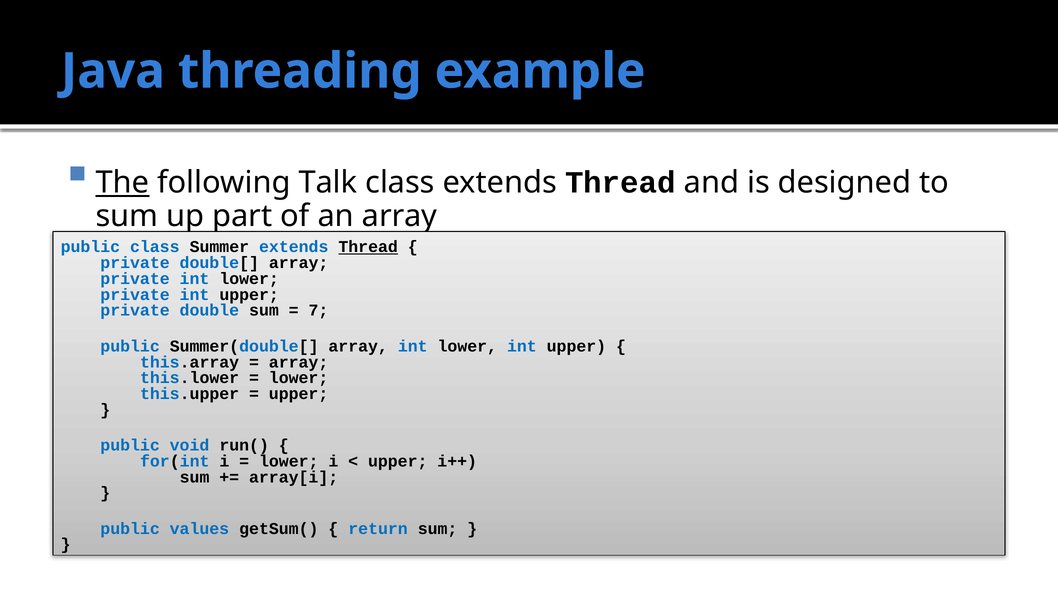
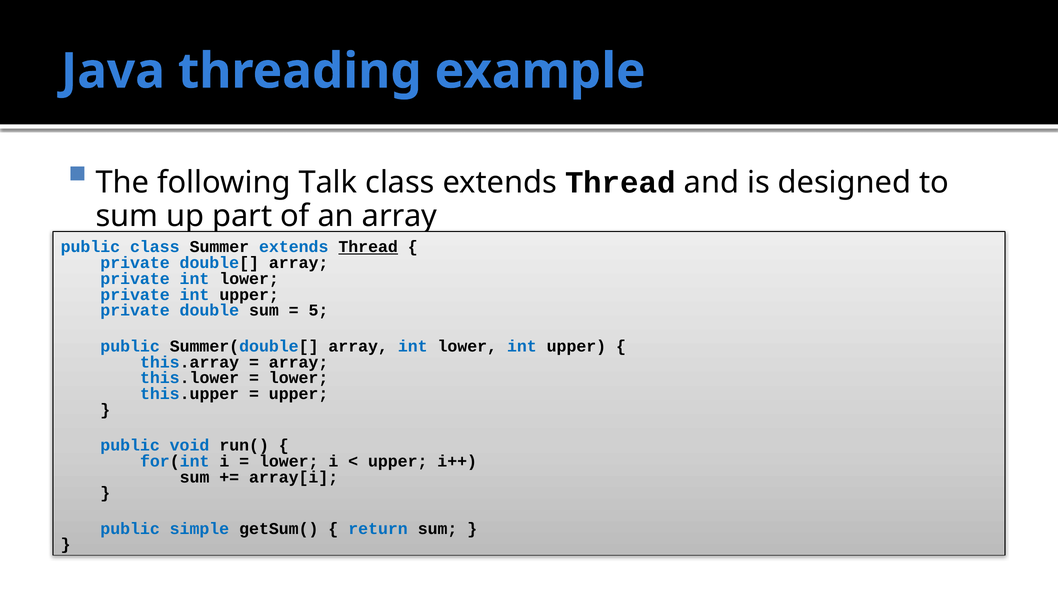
The underline: present -> none
7: 7 -> 5
values: values -> simple
